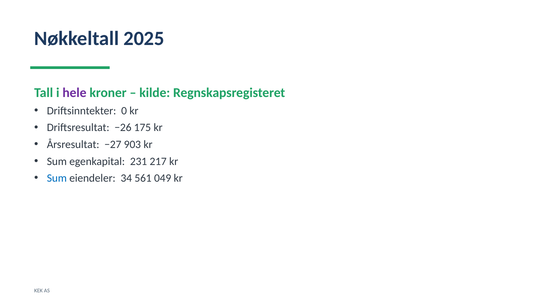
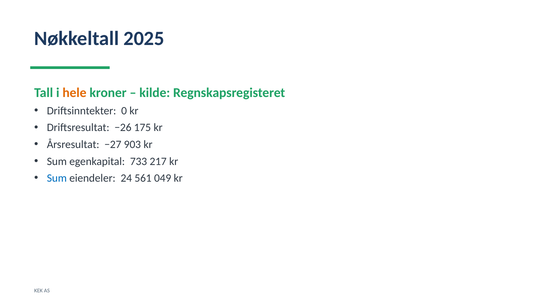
hele colour: purple -> orange
231: 231 -> 733
34: 34 -> 24
